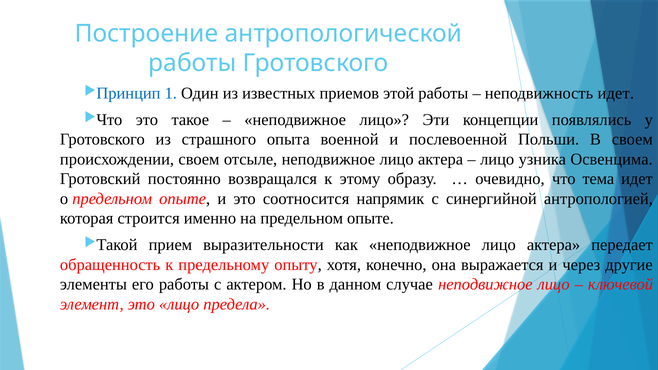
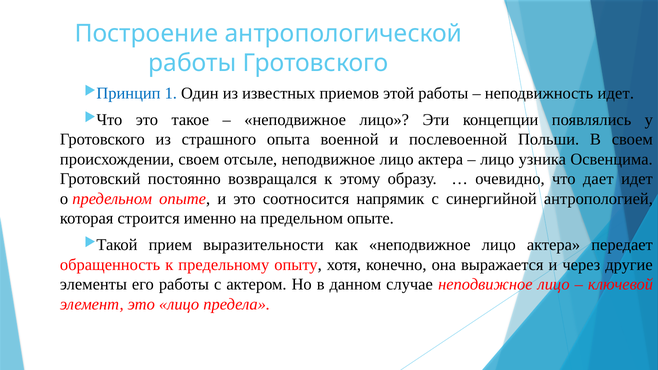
тема: тема -> дает
